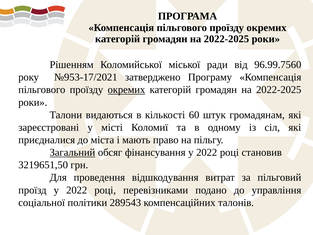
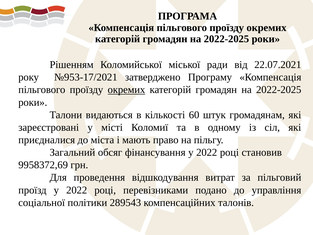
96.99.7560: 96.99.7560 -> 22.07.2021
Загальний underline: present -> none
3219651,50: 3219651,50 -> 9958372,69
